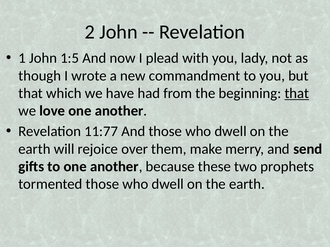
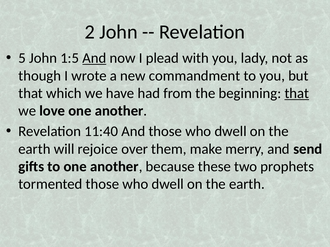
1: 1 -> 5
And at (94, 58) underline: none -> present
11:77: 11:77 -> 11:40
